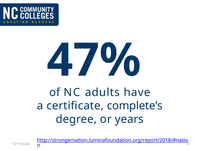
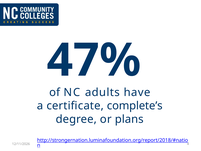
years: years -> plans
